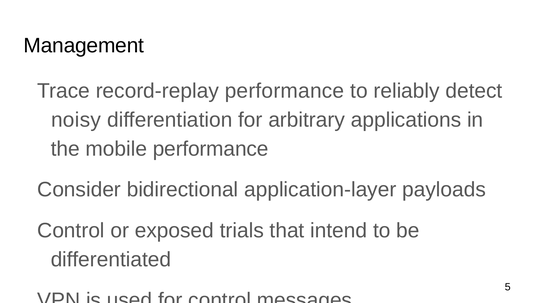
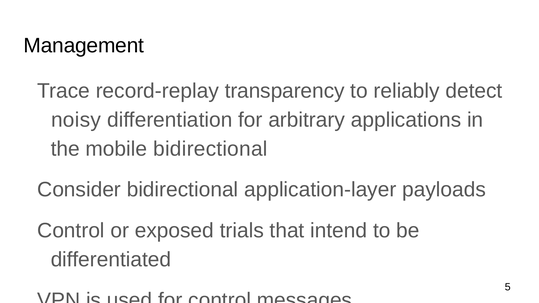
record-replay performance: performance -> transparency
mobile performance: performance -> bidirectional
